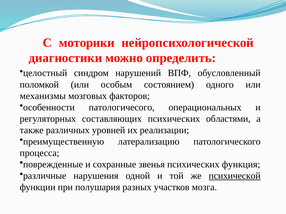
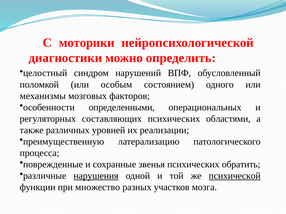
патологичесого: патологичесого -> определенными
функция: функция -> обратить
нарушения underline: none -> present
полушария: полушария -> множество
